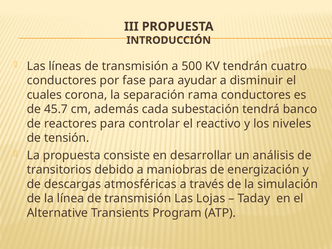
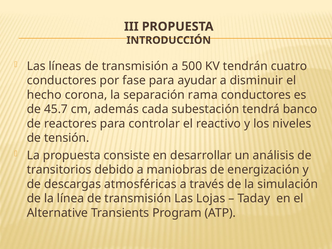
cuales: cuales -> hecho
